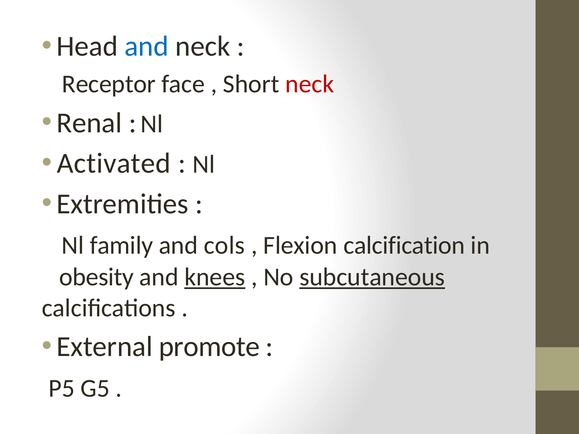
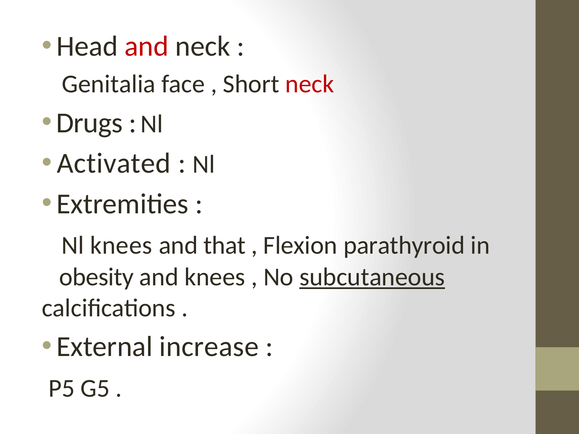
and at (147, 46) colour: blue -> red
Receptor: Receptor -> Genitalia
Renal: Renal -> Drugs
Nl family: family -> knees
cols: cols -> that
calcification: calcification -> parathyroid
knees at (215, 277) underline: present -> none
promote: promote -> increase
